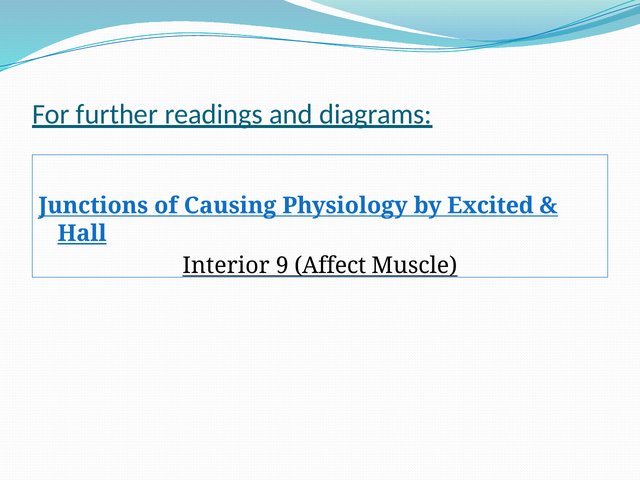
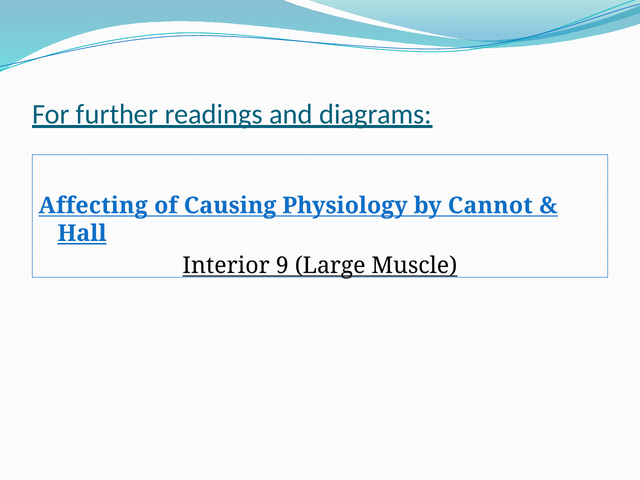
Junctions: Junctions -> Affecting
Excited: Excited -> Cannot
Affect: Affect -> Large
